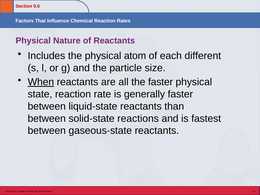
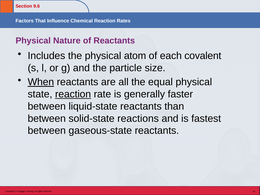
different: different -> covalent
the faster: faster -> equal
reaction at (73, 94) underline: none -> present
